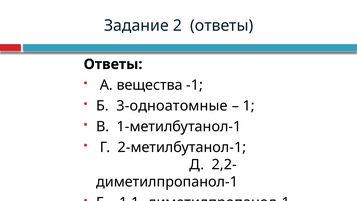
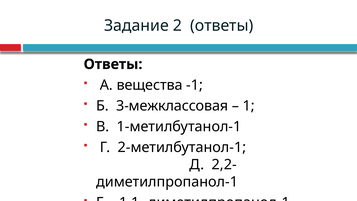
3-одноатомные: 3-одноатомные -> 3-межклассовая
